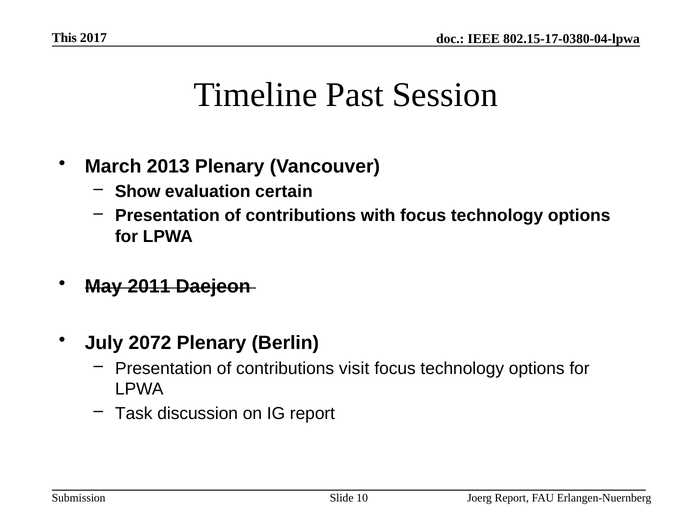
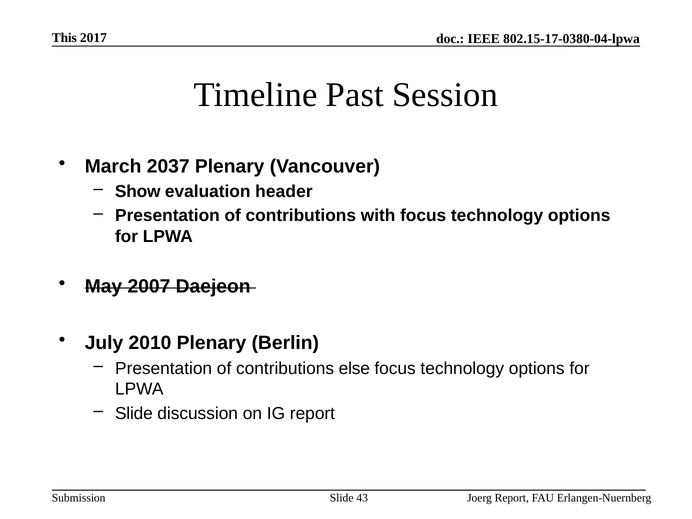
2013: 2013 -> 2037
certain: certain -> header
2011: 2011 -> 2007
2072: 2072 -> 2010
visit: visit -> else
Task at (134, 413): Task -> Slide
10: 10 -> 43
